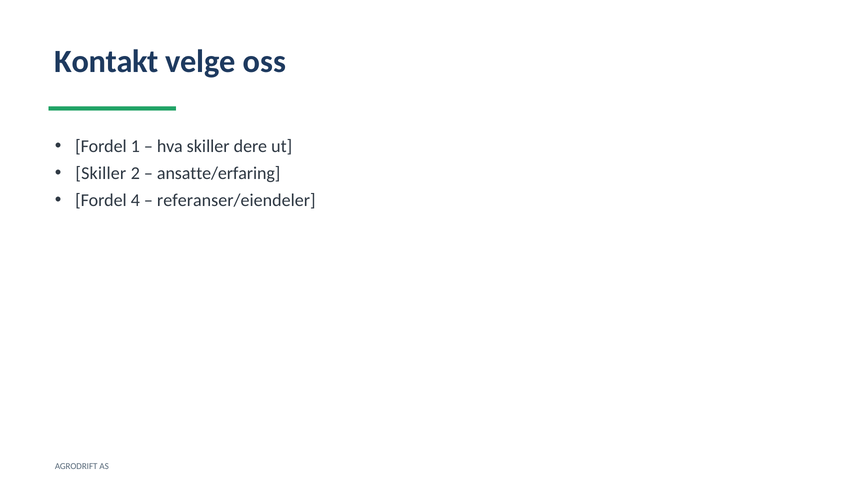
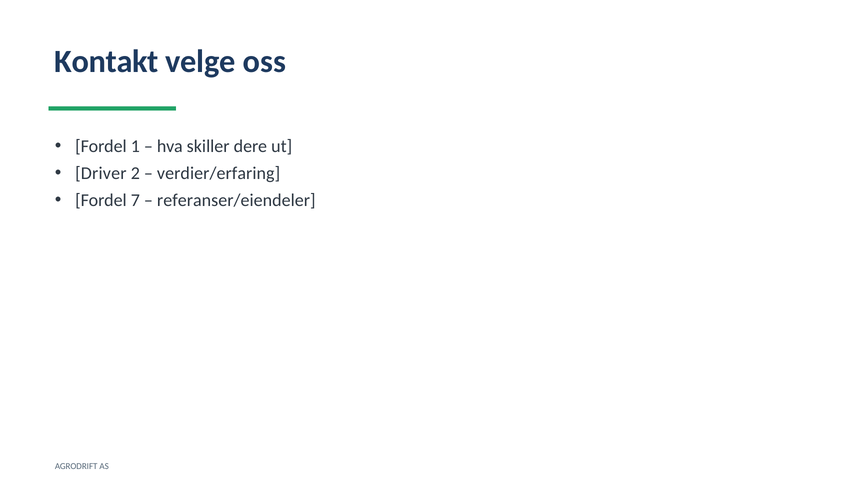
Skiller at (101, 173): Skiller -> Driver
ansatte/erfaring: ansatte/erfaring -> verdier/erfaring
4: 4 -> 7
